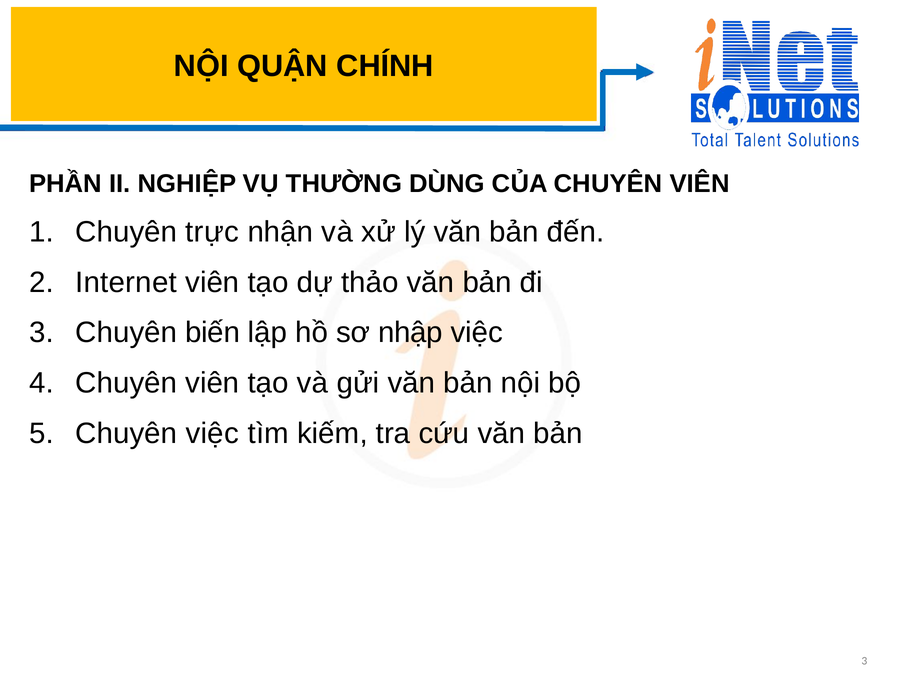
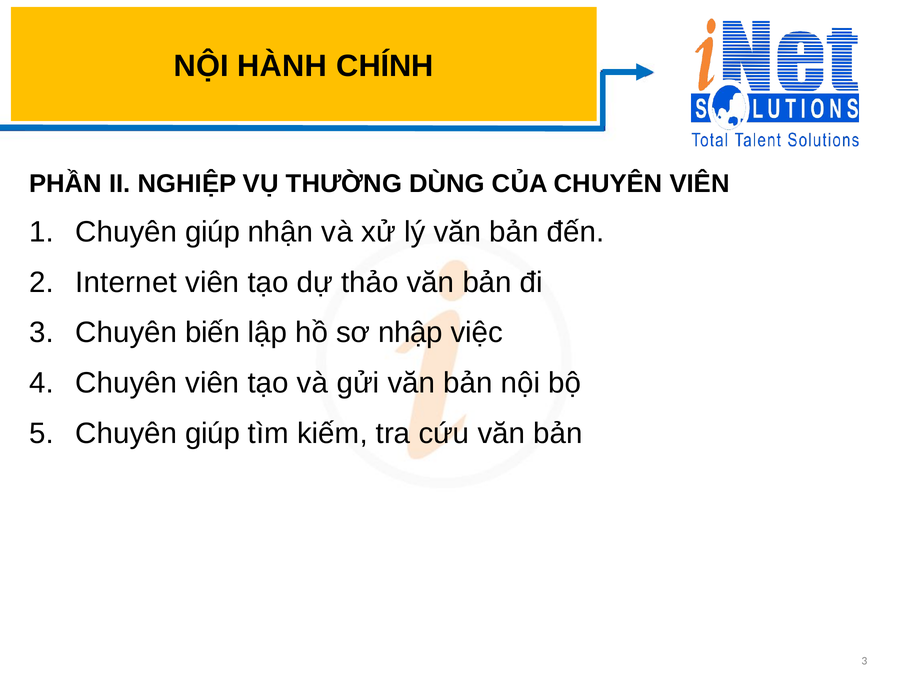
QUẬN: QUẬN -> HÀNH
trực at (212, 232): trực -> giúp
việc at (212, 433): việc -> giúp
